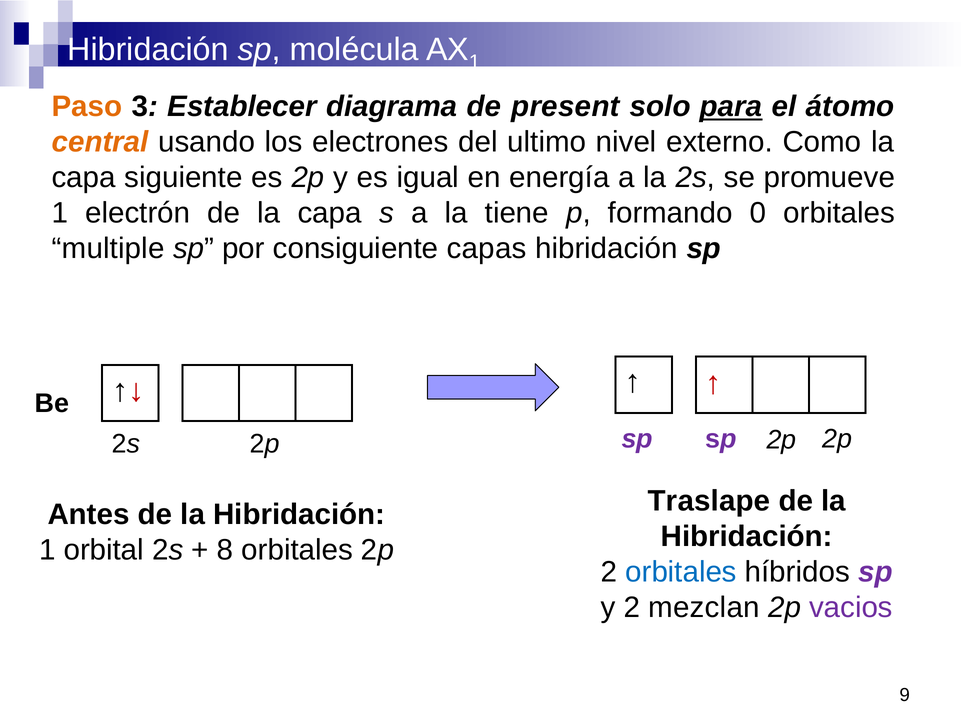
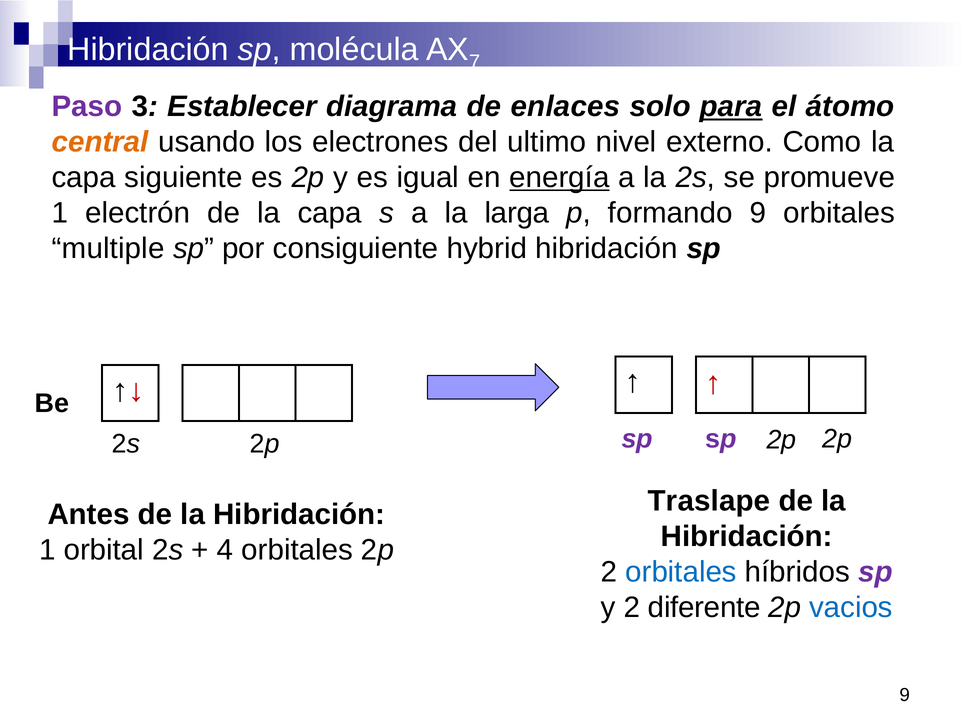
1 at (475, 62): 1 -> 7
Paso colour: orange -> purple
present: present -> enlaces
energía underline: none -> present
tiene: tiene -> larga
formando 0: 0 -> 9
capas: capas -> hybrid
8: 8 -> 4
mezclan: mezclan -> diferente
vacios colour: purple -> blue
